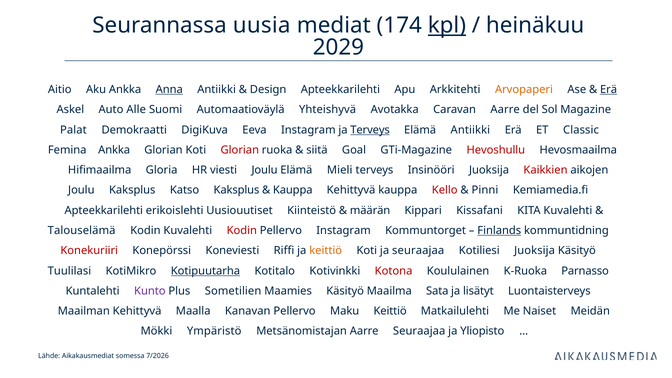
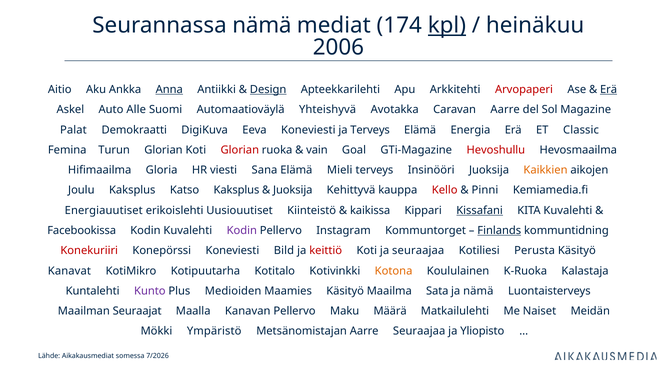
Seurannassa uusia: uusia -> nämä
2029: 2029 -> 2006
Design underline: none -> present
Arvopaperi colour: orange -> red
Eeva Instagram: Instagram -> Koneviesti
Terveys at (370, 130) underline: present -> none
Elämä Antiikki: Antiikki -> Energia
Femina Ankka: Ankka -> Turun
siitä: siitä -> vain
viesti Joulu: Joulu -> Sana
Kaikkien colour: red -> orange
Kauppa at (293, 190): Kauppa -> Juoksija
Apteekkarilehti at (104, 210): Apteekkarilehti -> Energiauutiset
määrän: määrän -> kaikissa
Kissafani underline: none -> present
Talouselämä: Talouselämä -> Facebookissa
Kodin at (242, 231) colour: red -> purple
Riffi: Riffi -> Bild
keittiö at (326, 251) colour: orange -> red
Kotiliesi Juoksija: Juoksija -> Perusta
Tuulilasi: Tuulilasi -> Kanavat
Kotipuutarha underline: present -> none
Kotona colour: red -> orange
Parnasso: Parnasso -> Kalastaja
Sometilien: Sometilien -> Medioiden
ja lisätyt: lisätyt -> nämä
Maailman Kehittyvä: Kehittyvä -> Seuraajat
Maku Keittiö: Keittiö -> Määrä
